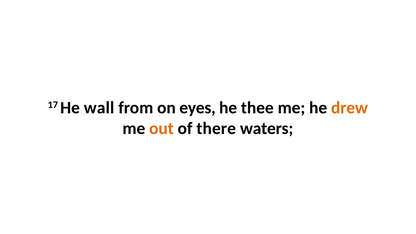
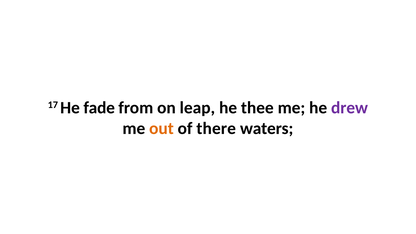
wall: wall -> fade
eyes: eyes -> leap
drew colour: orange -> purple
